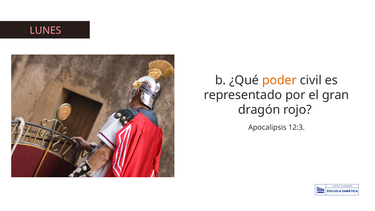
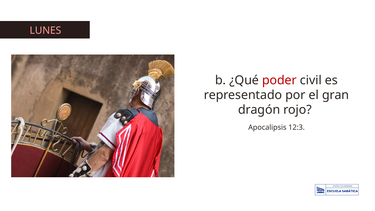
poder colour: orange -> red
